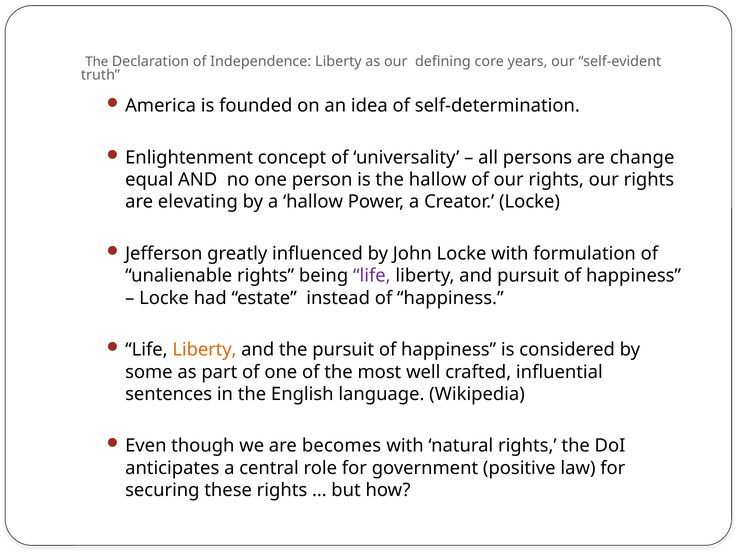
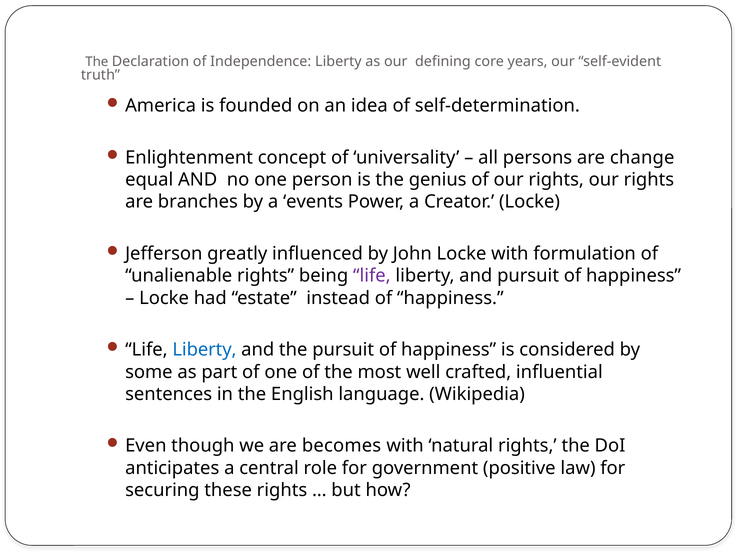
the hallow: hallow -> genius
elevating: elevating -> branches
a hallow: hallow -> events
Liberty at (204, 350) colour: orange -> blue
